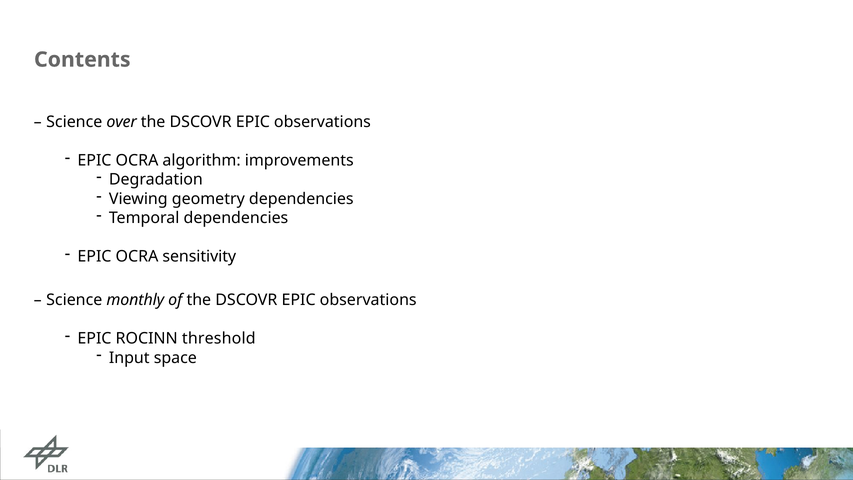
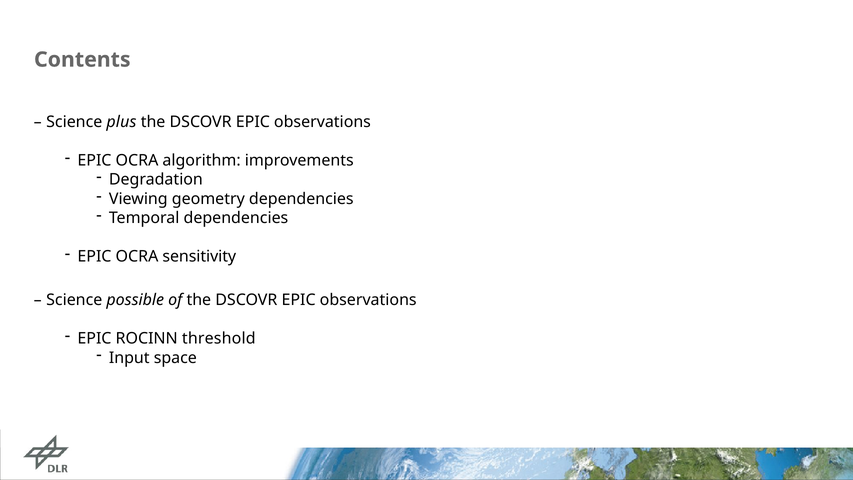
over: over -> plus
monthly: monthly -> possible
